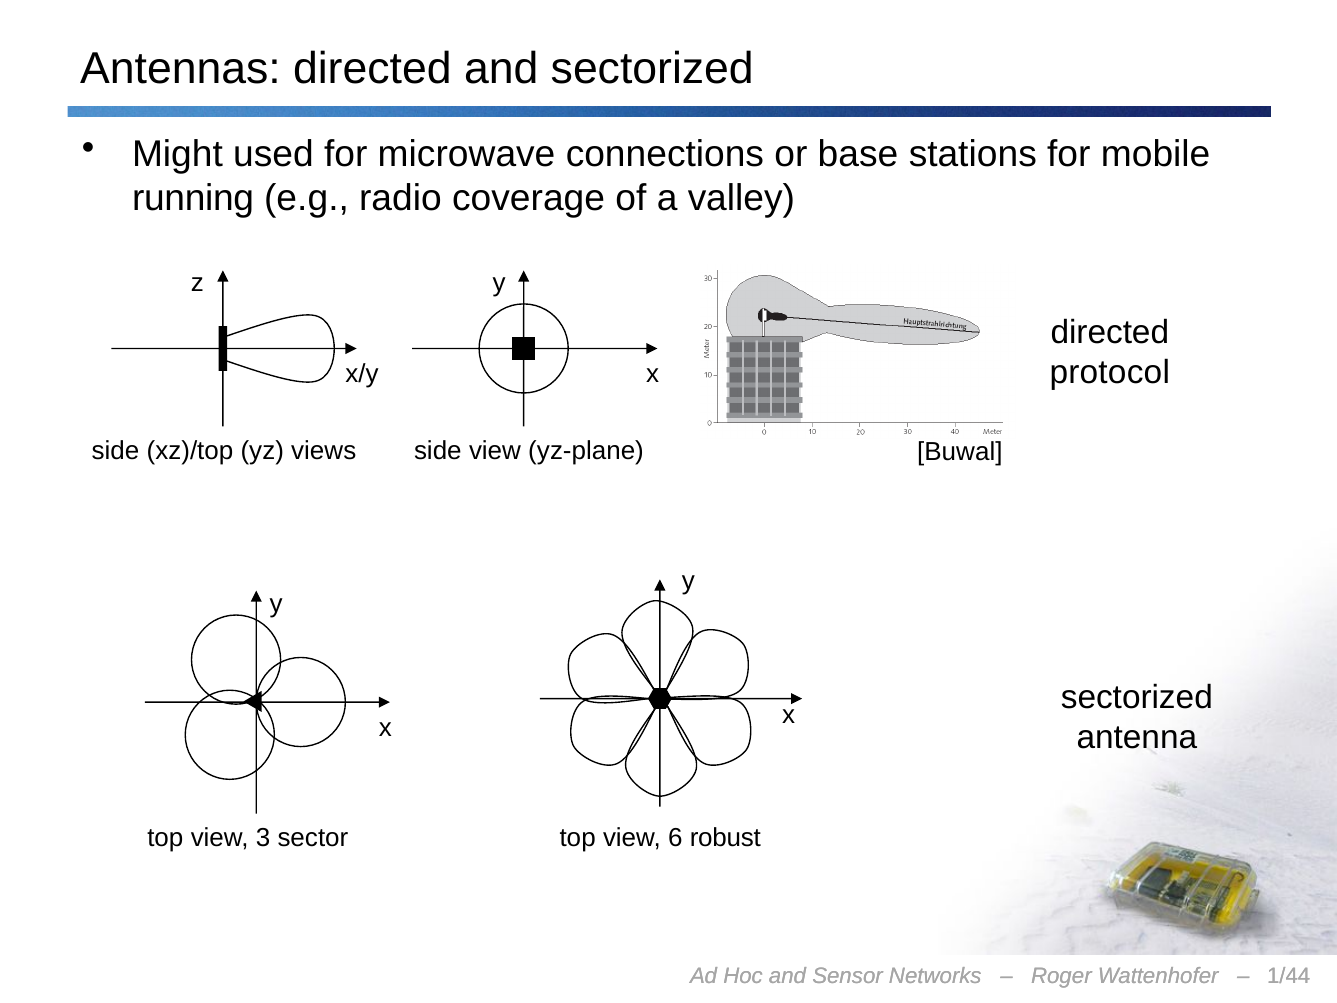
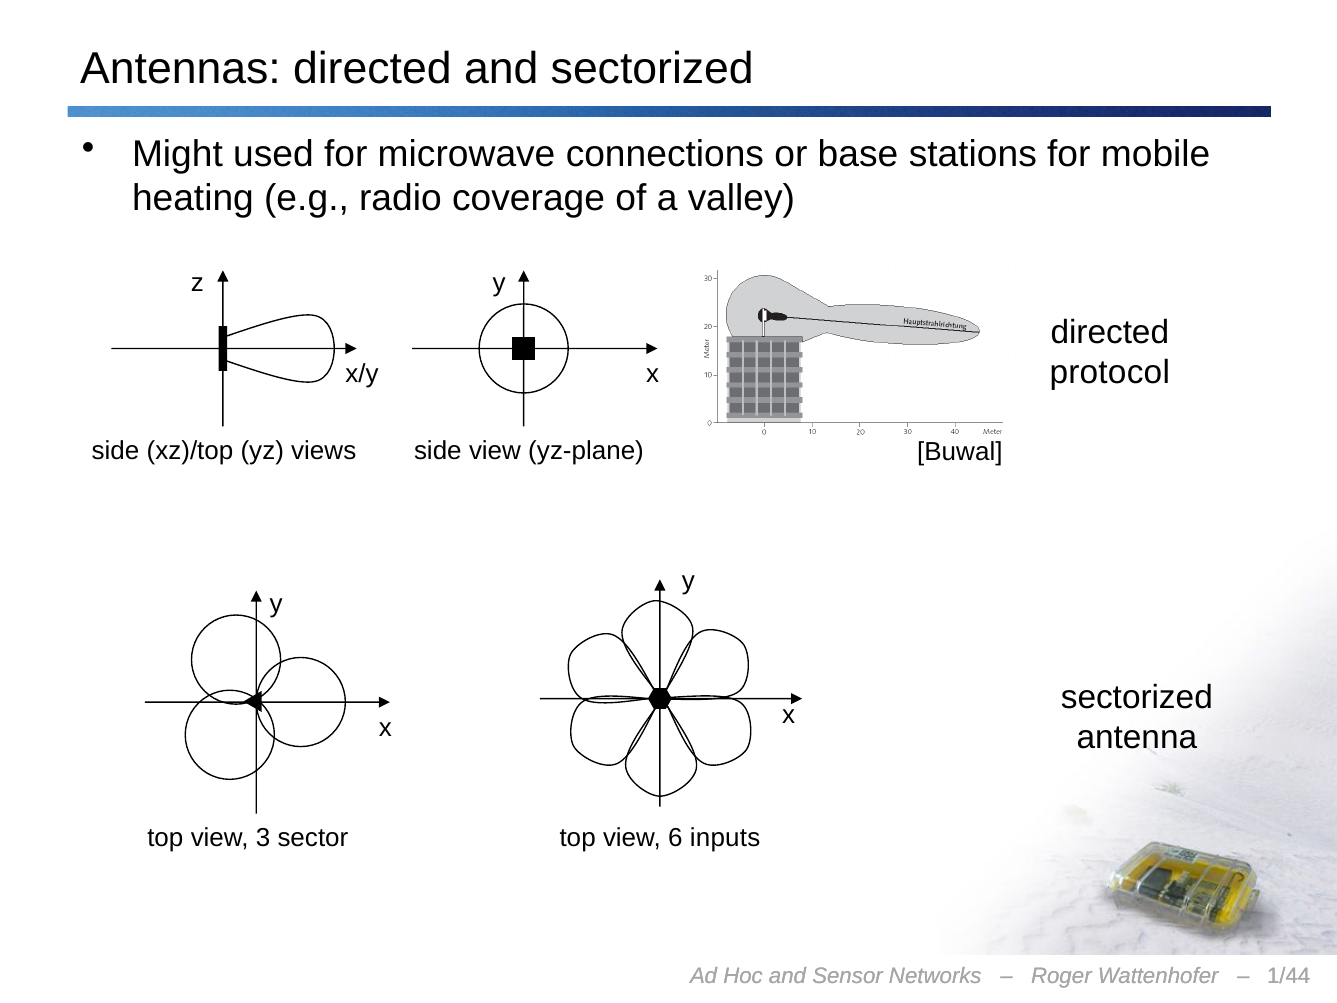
running: running -> heating
robust: robust -> inputs
